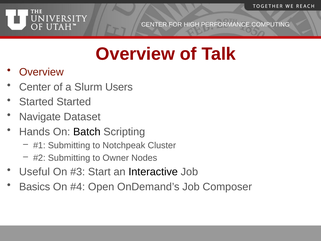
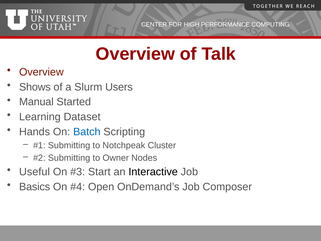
Center at (35, 87): Center -> Shows
Started at (36, 102): Started -> Manual
Navigate: Navigate -> Learning
Batch colour: black -> blue
